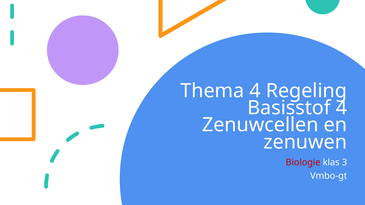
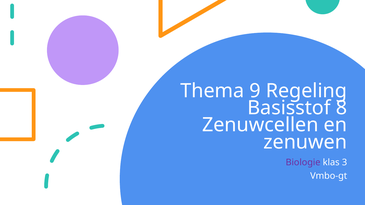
Thema 4: 4 -> 9
Basisstof 4: 4 -> 8
Biologie colour: red -> purple
